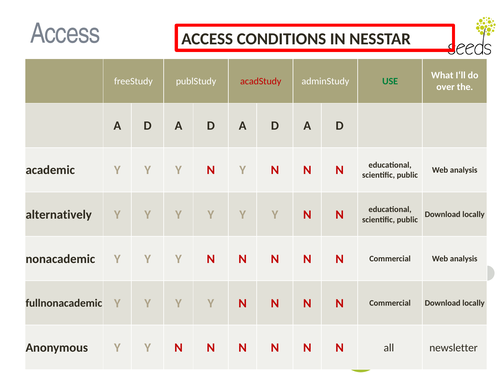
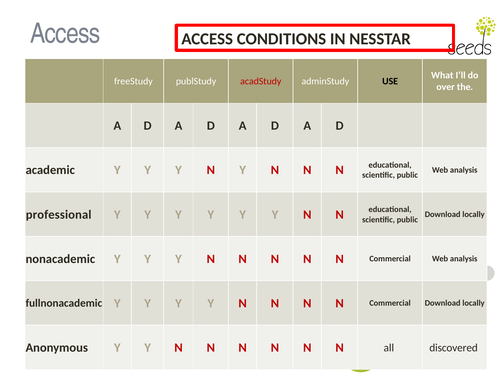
USE colour: green -> black
alternatively: alternatively -> professional
newsletter: newsletter -> discovered
